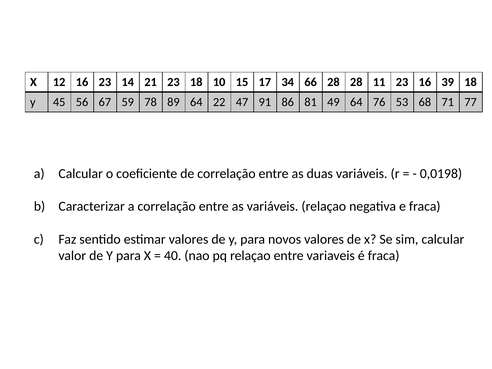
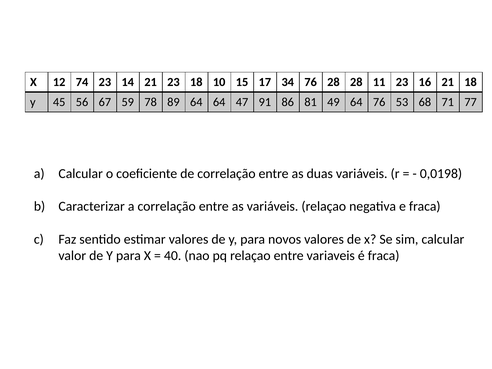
12 16: 16 -> 74
34 66: 66 -> 76
16 39: 39 -> 21
64 22: 22 -> 64
